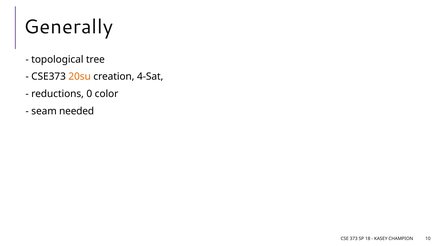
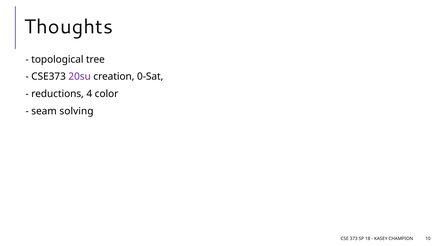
Generally: Generally -> Thoughts
20su colour: orange -> purple
4-Sat: 4-Sat -> 0-Sat
0: 0 -> 4
needed: needed -> solving
